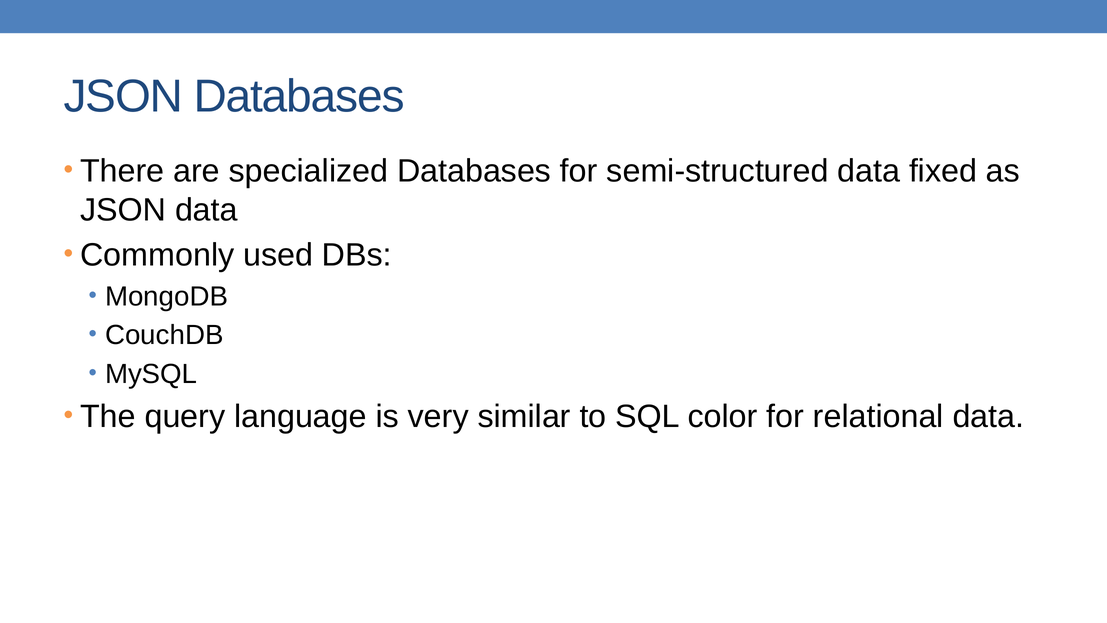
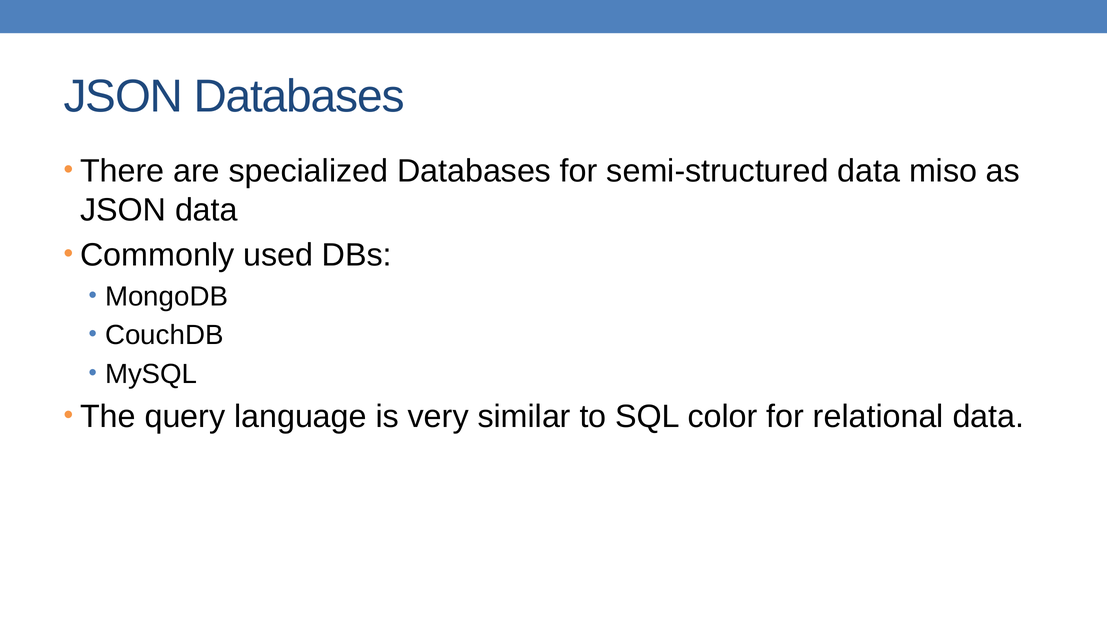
fixed: fixed -> miso
